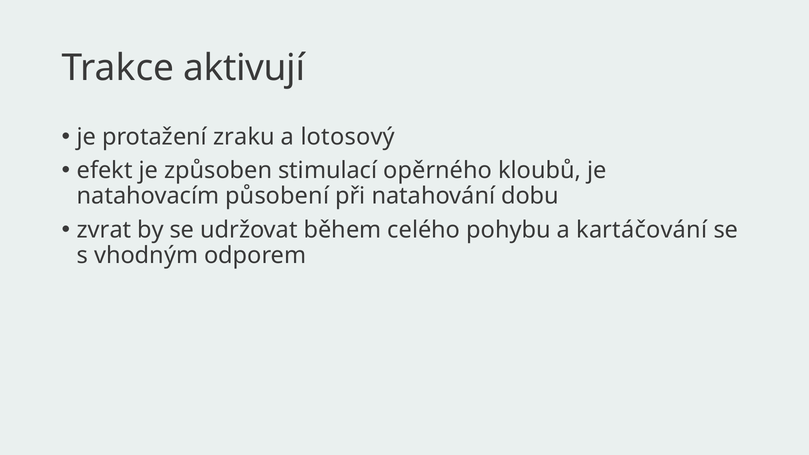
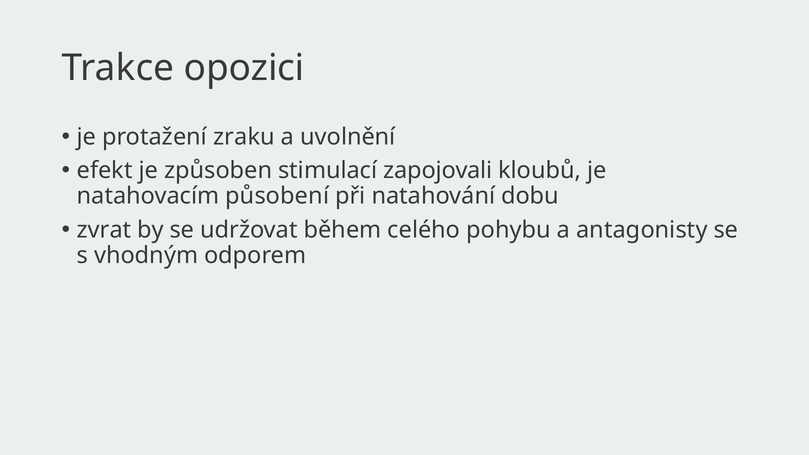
aktivují: aktivují -> opozici
lotosový: lotosový -> uvolnění
opěrného: opěrného -> zapojovali
kartáčování: kartáčování -> antagonisty
